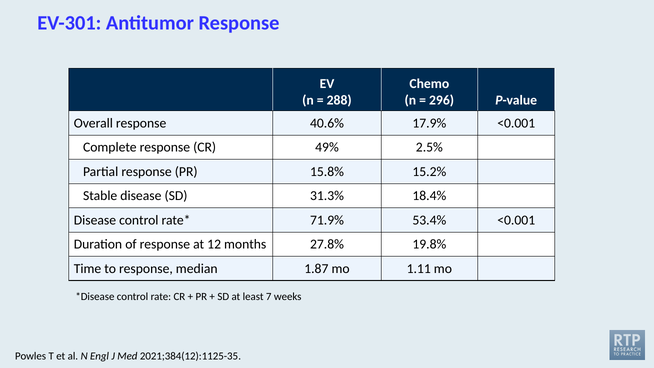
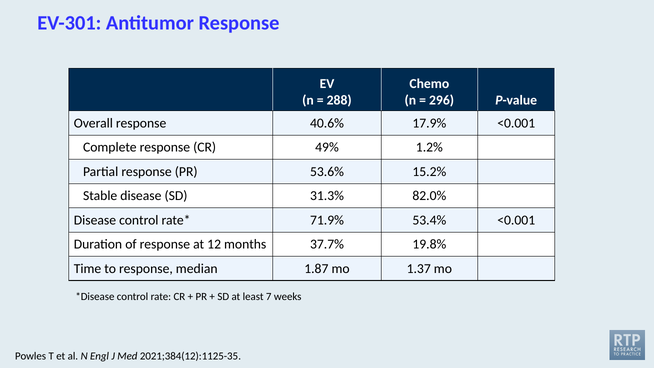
2.5%: 2.5% -> 1.2%
15.8%: 15.8% -> 53.6%
18.4%: 18.4% -> 82.0%
27.8%: 27.8% -> 37.7%
1.11: 1.11 -> 1.37
